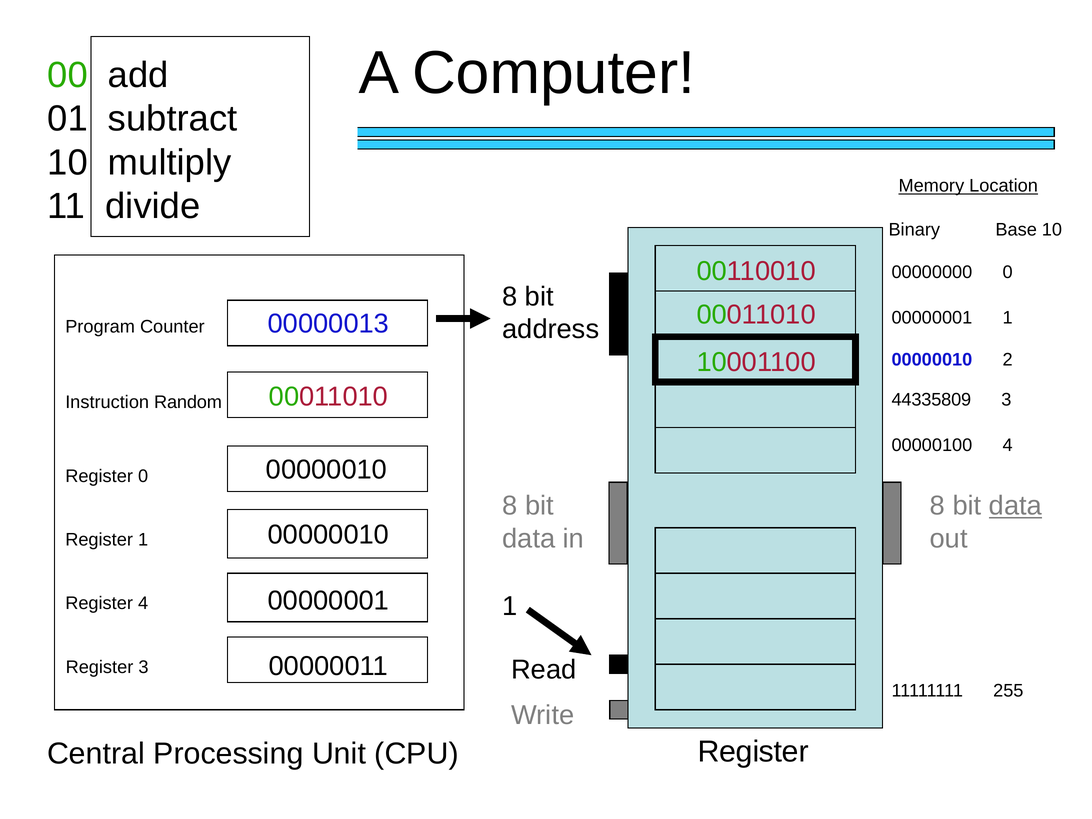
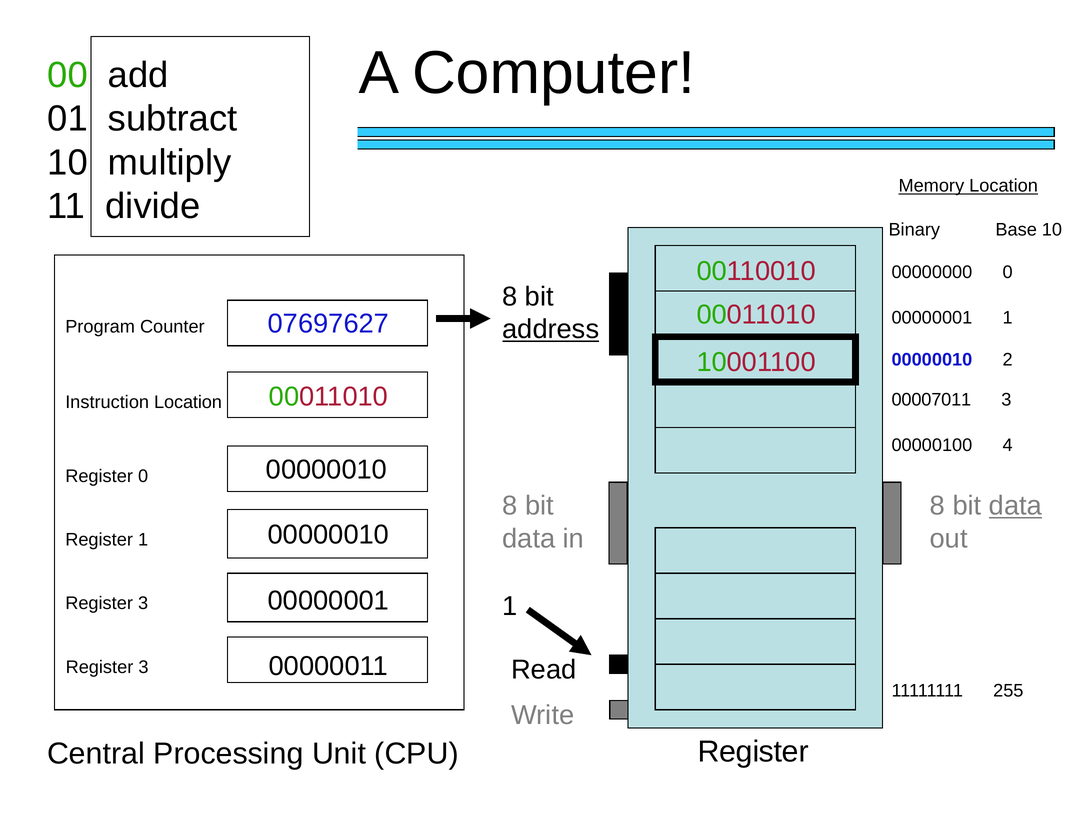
00000013: 00000013 -> 07697627
address underline: none -> present
44335809: 44335809 -> 00007011
Instruction Random: Random -> Location
4 at (143, 603): 4 -> 3
